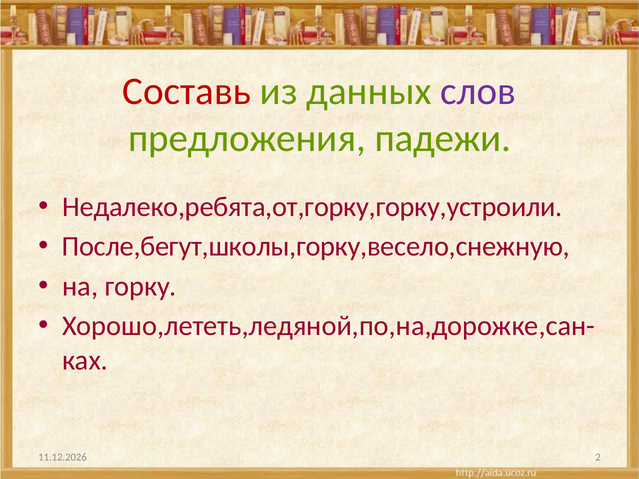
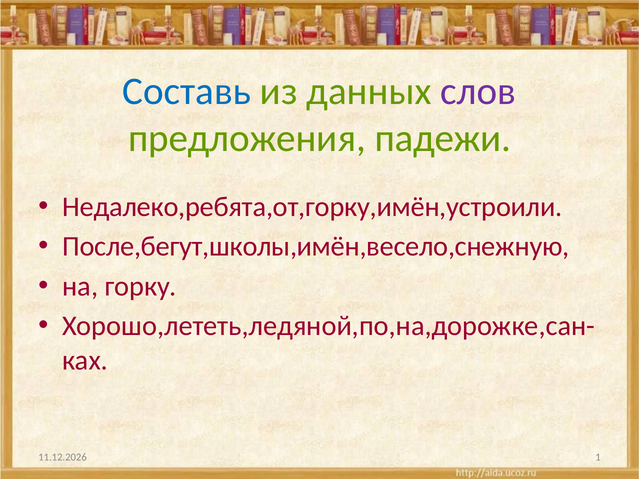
Составь colour: red -> blue
Недалеко,ребята,от,горку,горку,устроили: Недалеко,ребята,от,горку,горку,устроили -> Недалеко,ребята,от,горку,имён,устроили
После,бегут,школы,горку,весело,снежную: После,бегут,школы,горку,весело,снежную -> После,бегут,школы,имён,весело,снежную
2: 2 -> 1
